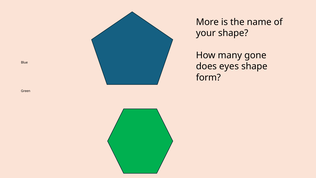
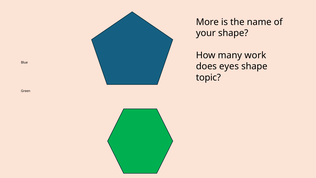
gone: gone -> work
form: form -> topic
